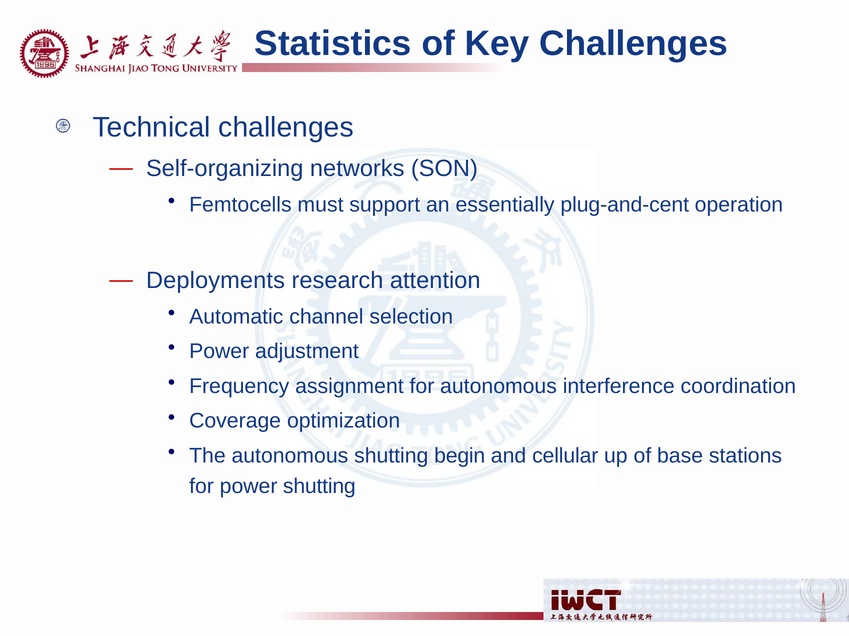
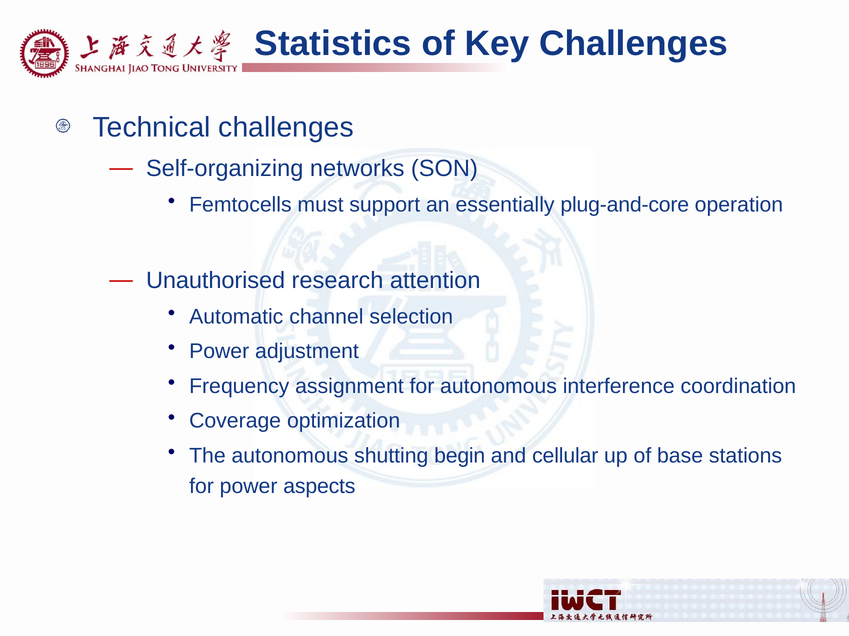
plug-and-cent: plug-and-cent -> plug-and-core
Deployments: Deployments -> Unauthorised
power shutting: shutting -> aspects
